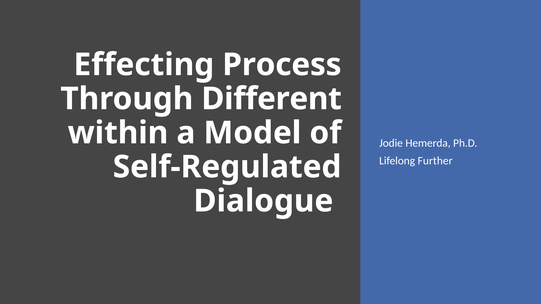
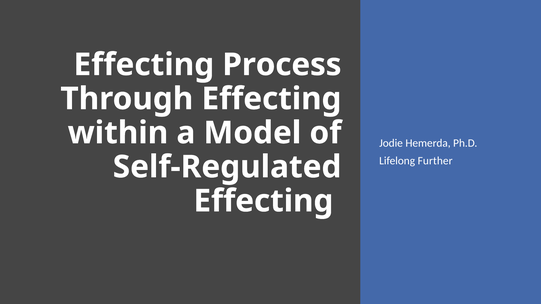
Through Different: Different -> Effecting
Dialogue at (263, 201): Dialogue -> Effecting
